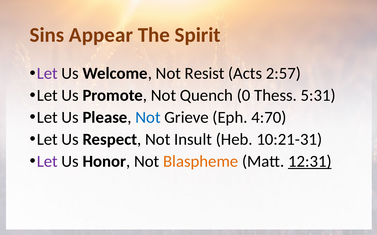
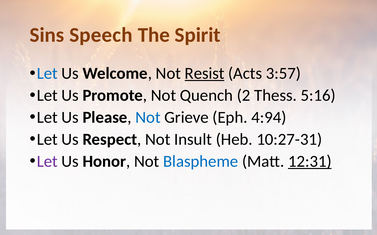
Appear: Appear -> Speech
Let at (47, 74) colour: purple -> blue
Resist underline: none -> present
2:57: 2:57 -> 3:57
0: 0 -> 2
5:31: 5:31 -> 5:16
4:70: 4:70 -> 4:94
10:21-31: 10:21-31 -> 10:27-31
Blaspheme colour: orange -> blue
